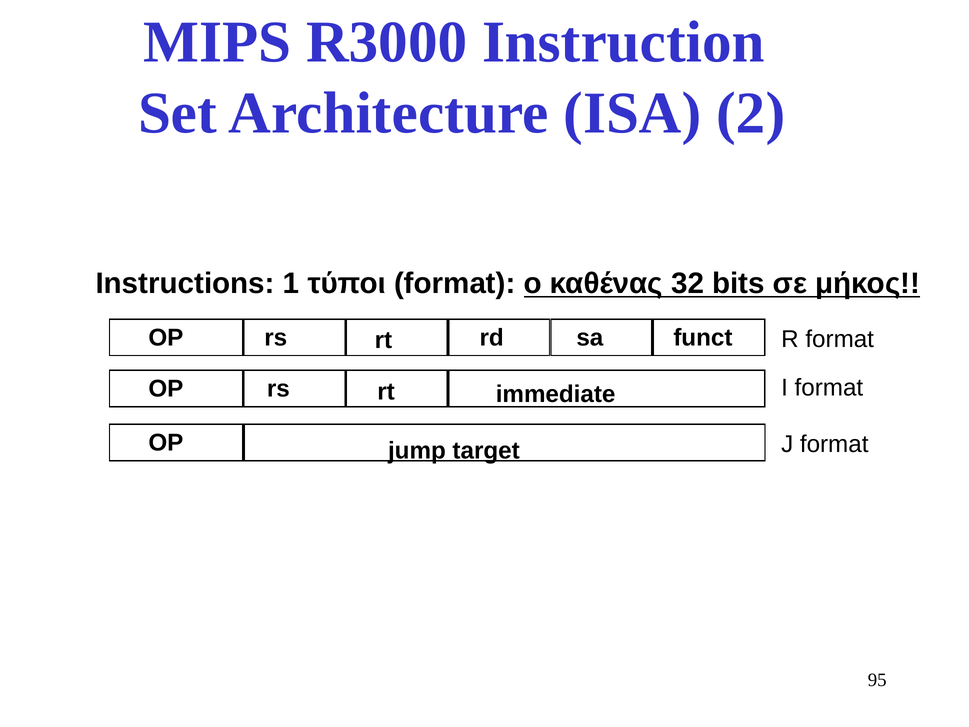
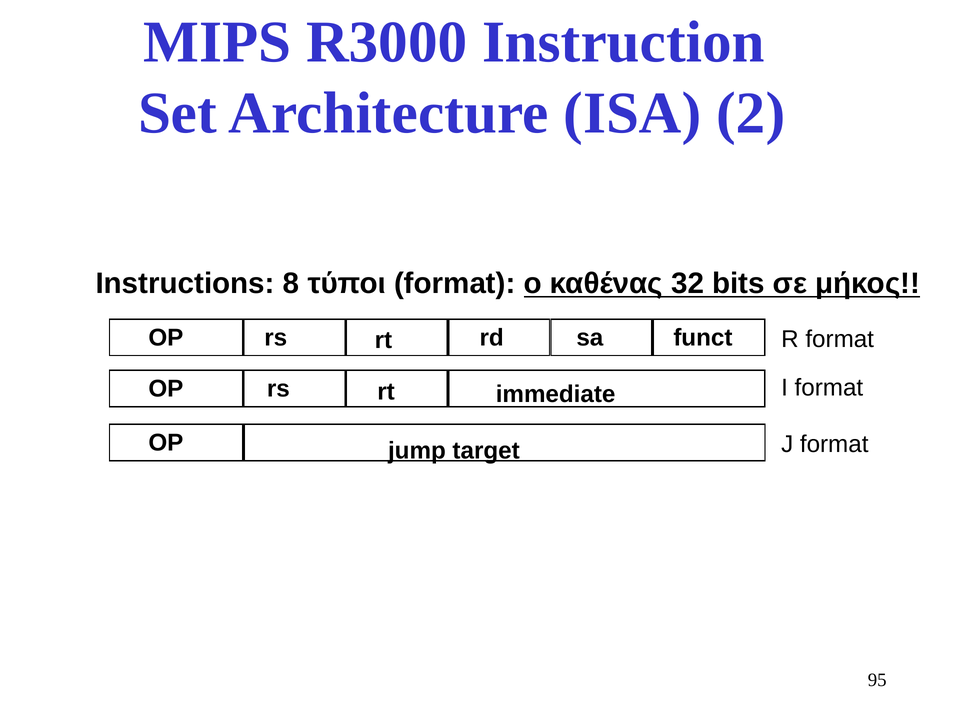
1: 1 -> 8
